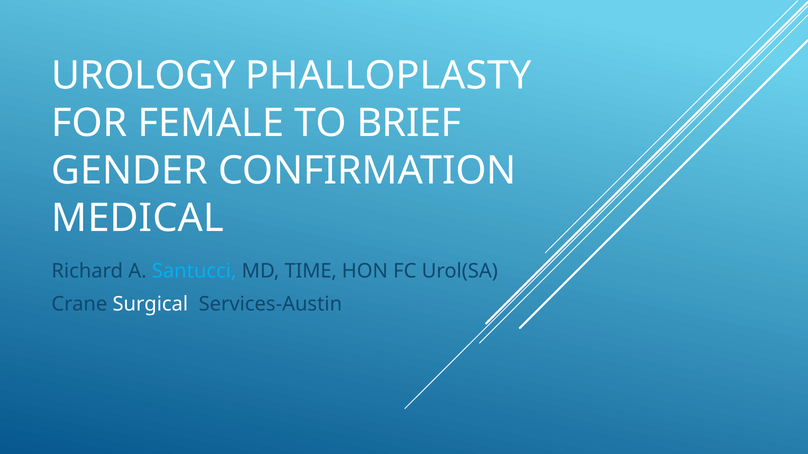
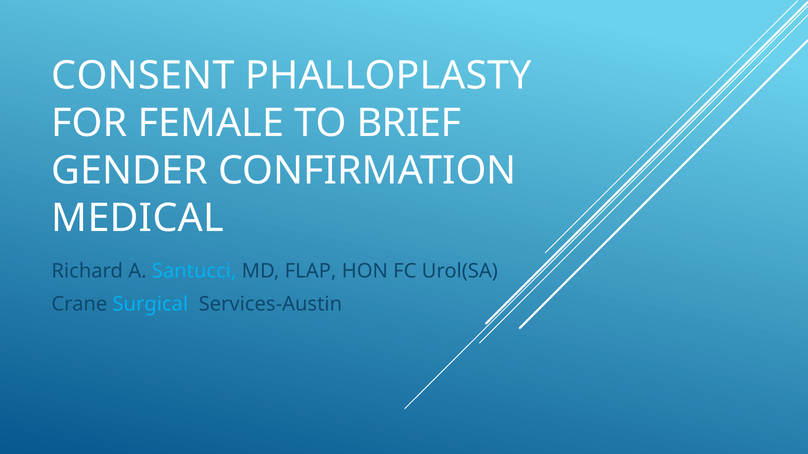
UROLOGY: UROLOGY -> CONSENT
TIME: TIME -> FLAP
Surgical colour: white -> light blue
